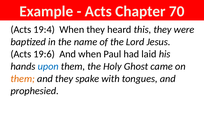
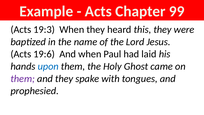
70: 70 -> 99
19:4: 19:4 -> 19:3
them at (23, 78) colour: orange -> purple
